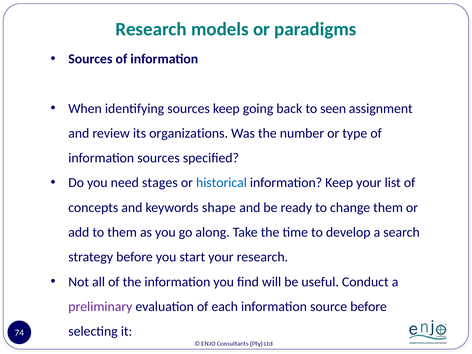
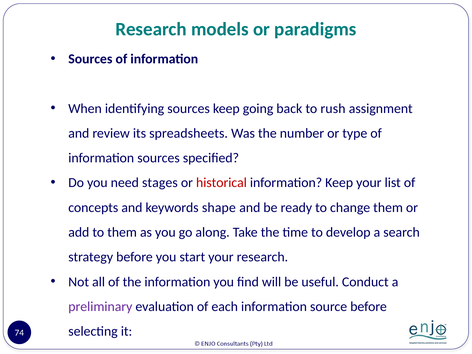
seen: seen -> rush
organizations: organizations -> spreadsheets
historical colour: blue -> red
